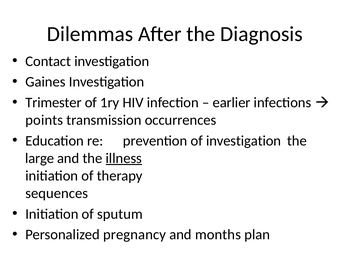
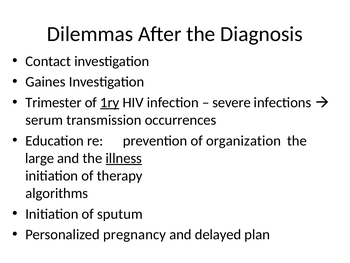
1ry underline: none -> present
earlier: earlier -> severe
points: points -> serum
of investigation: investigation -> organization
sequences: sequences -> algorithms
months: months -> delayed
